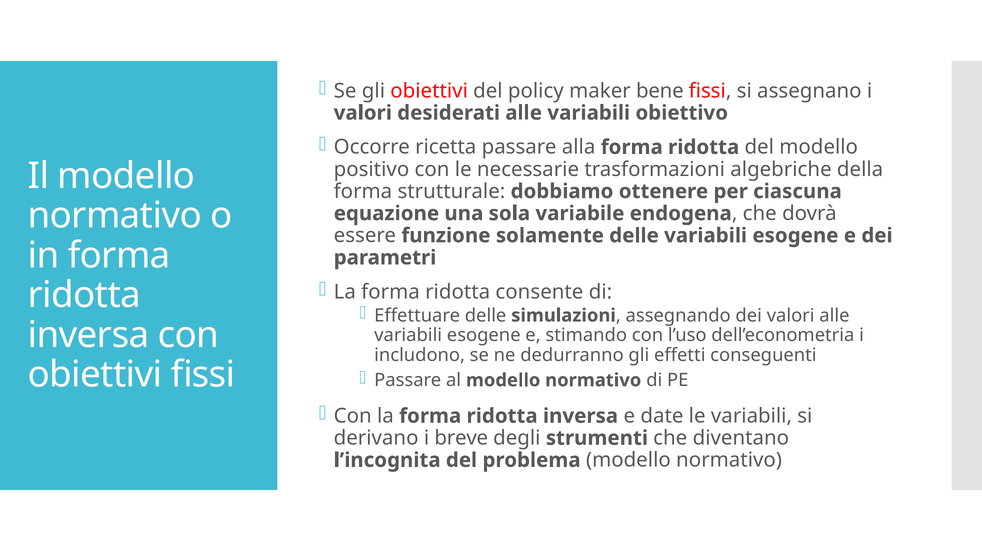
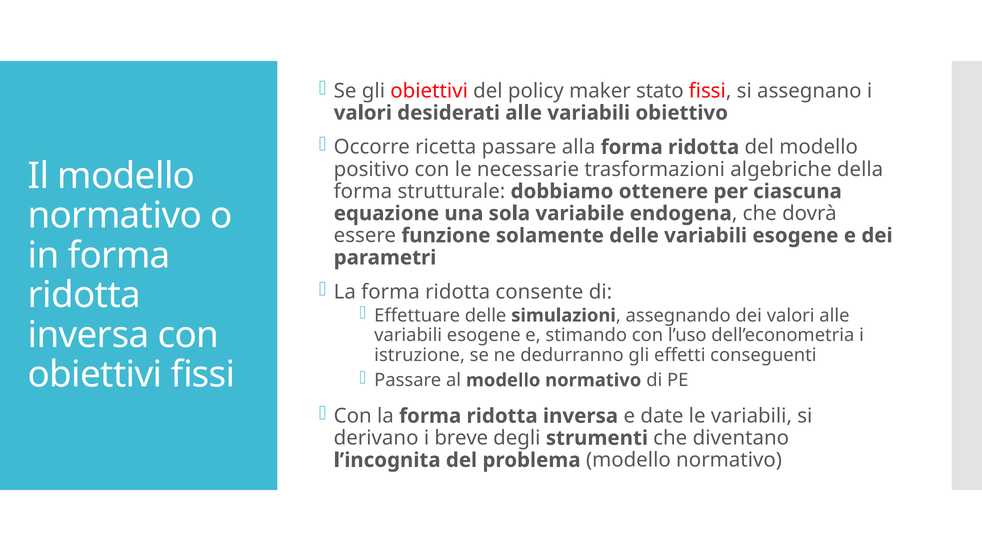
bene: bene -> stato
includono: includono -> istruzione
